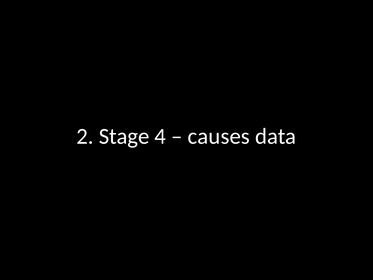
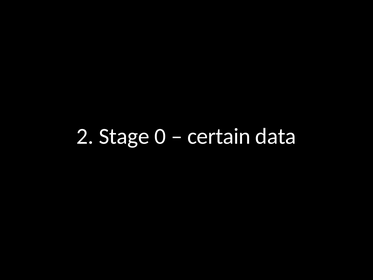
4: 4 -> 0
causes: causes -> certain
